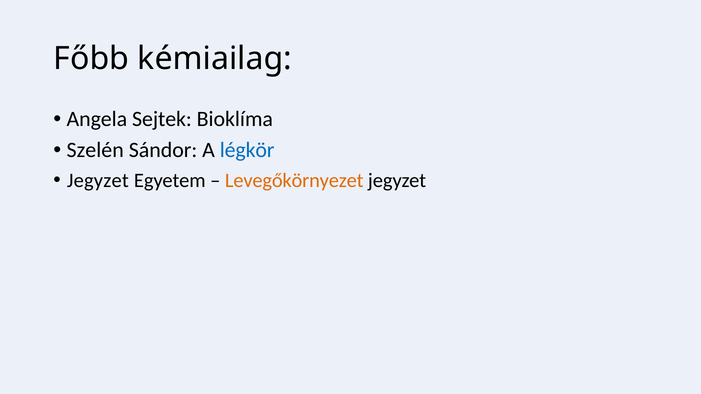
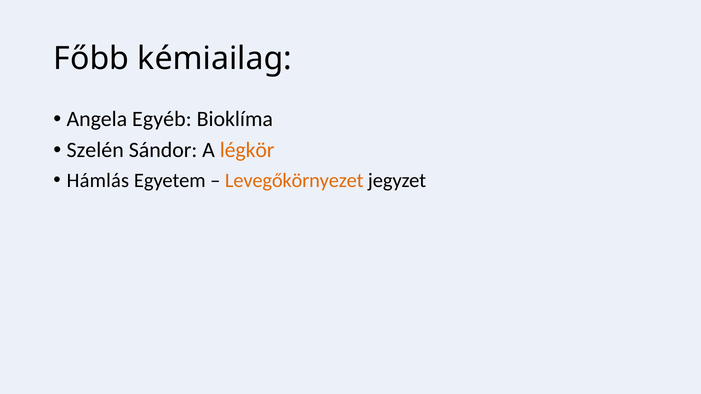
Sejtek: Sejtek -> Egyéb
légkör colour: blue -> orange
Jegyzet at (98, 180): Jegyzet -> Hámlás
